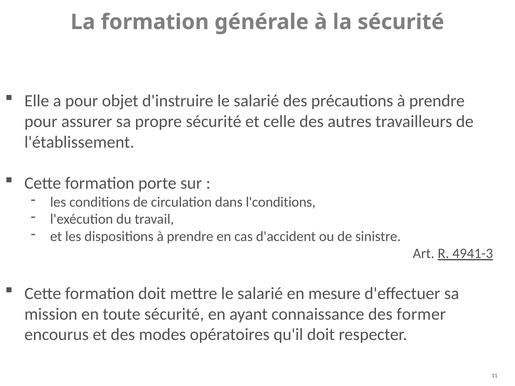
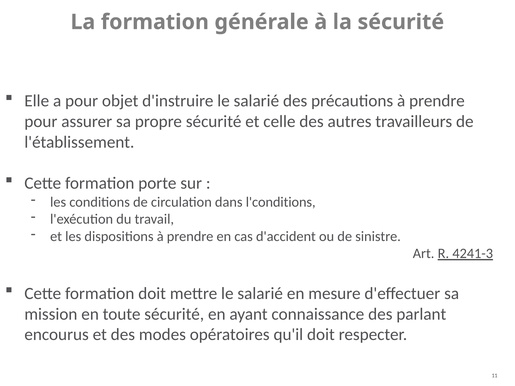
4941-3: 4941-3 -> 4241-3
former: former -> parlant
